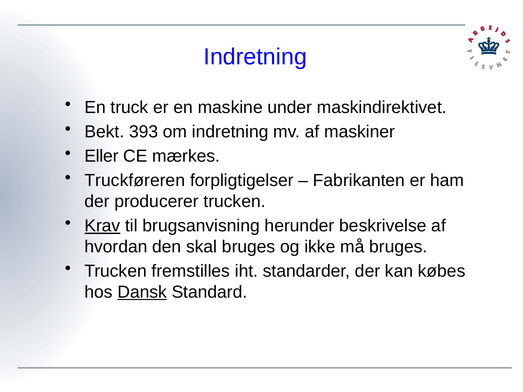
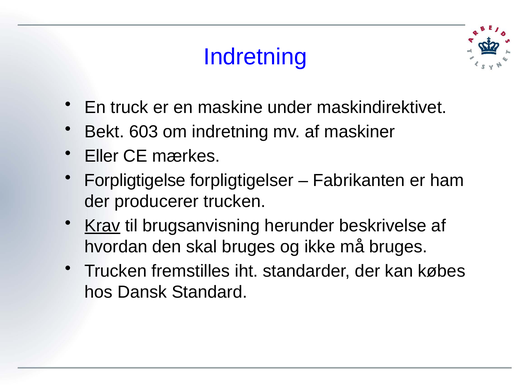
393: 393 -> 603
Truckføreren: Truckføreren -> Forpligtigelse
Dansk underline: present -> none
